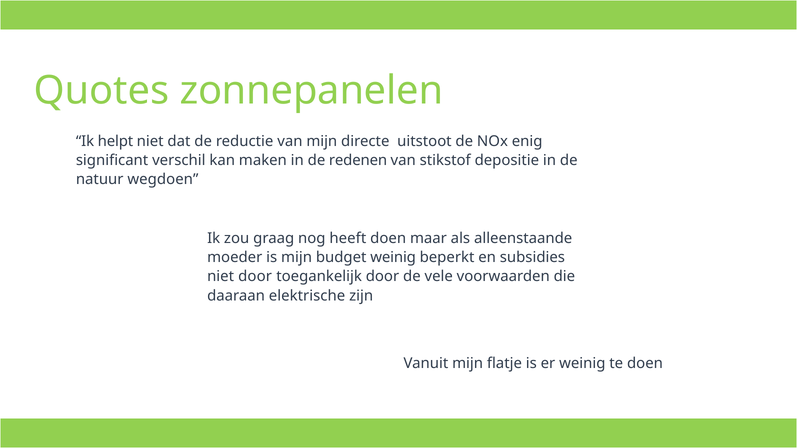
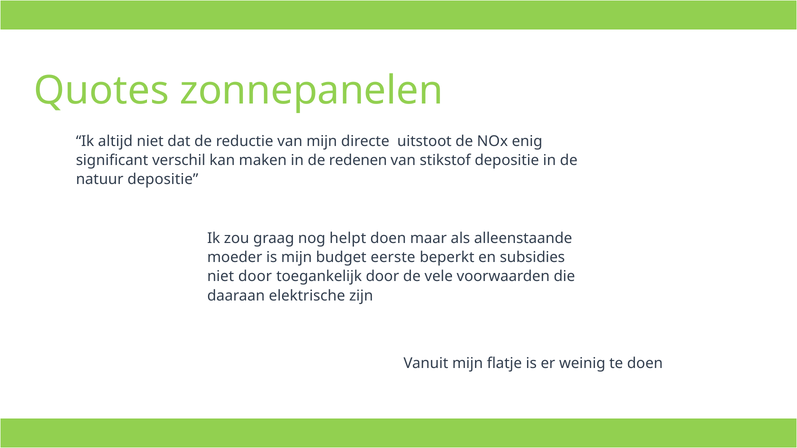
helpt: helpt -> altijd
natuur wegdoen: wegdoen -> depositie
heeft: heeft -> helpt
budget weinig: weinig -> eerste
